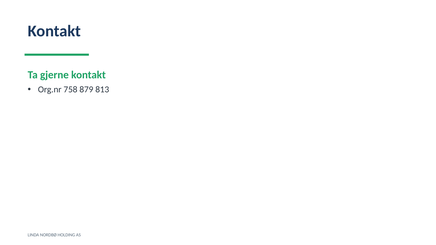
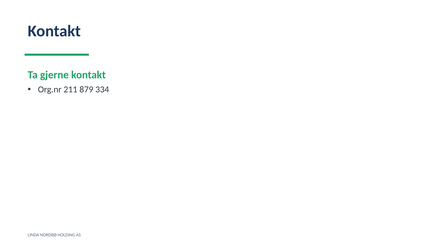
758: 758 -> 211
813: 813 -> 334
